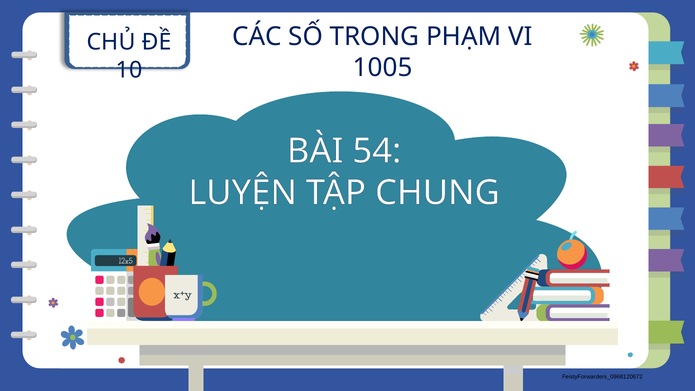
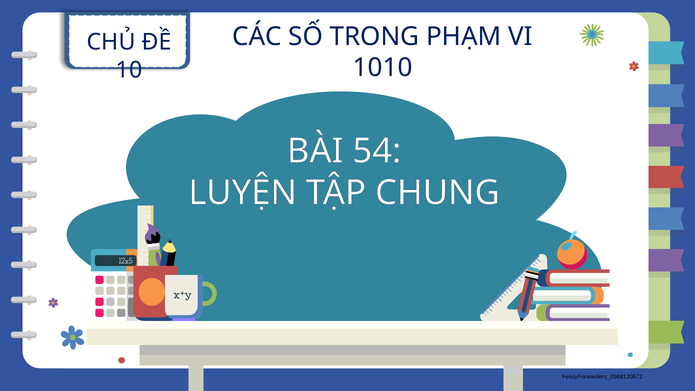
1005: 1005 -> 1010
